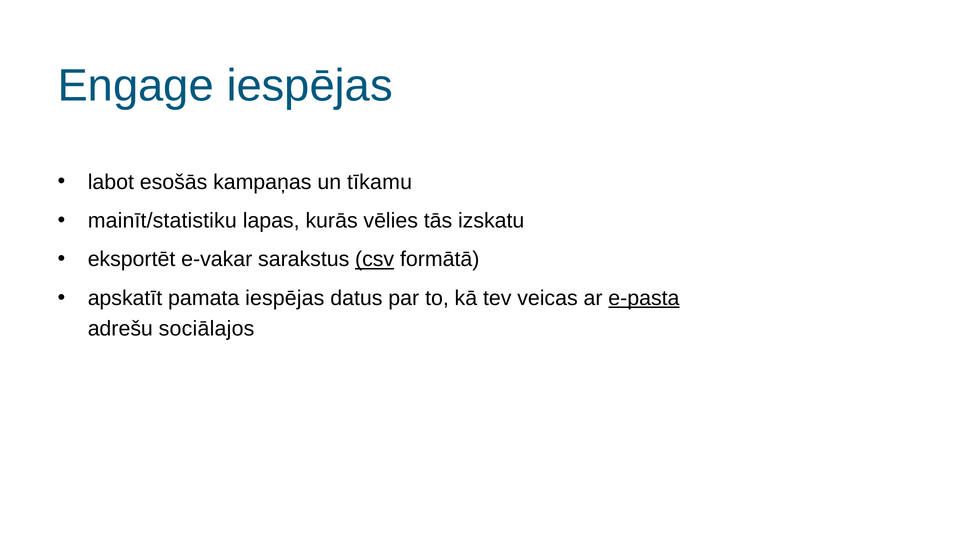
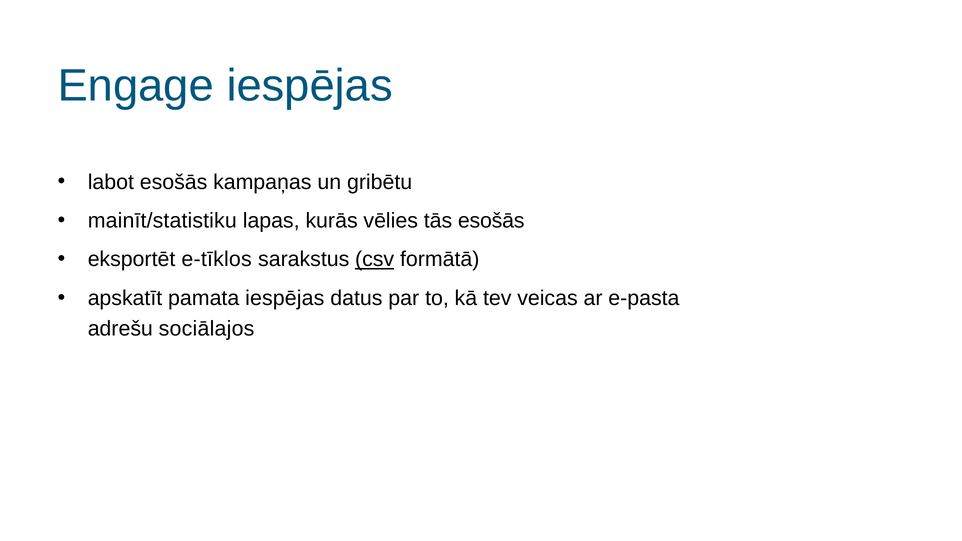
tīkamu: tīkamu -> gribētu
tās izskatu: izskatu -> esošās
e-vakar: e-vakar -> e-tīklos
e-pasta underline: present -> none
